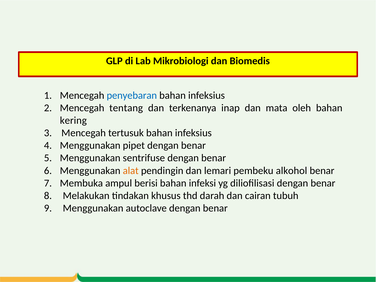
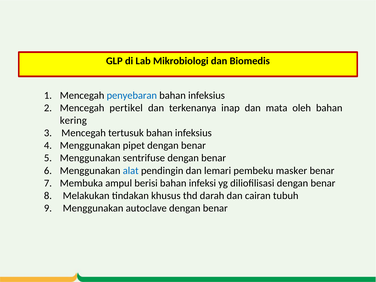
tentang: tentang -> pertikel
alat colour: orange -> blue
alkohol: alkohol -> masker
